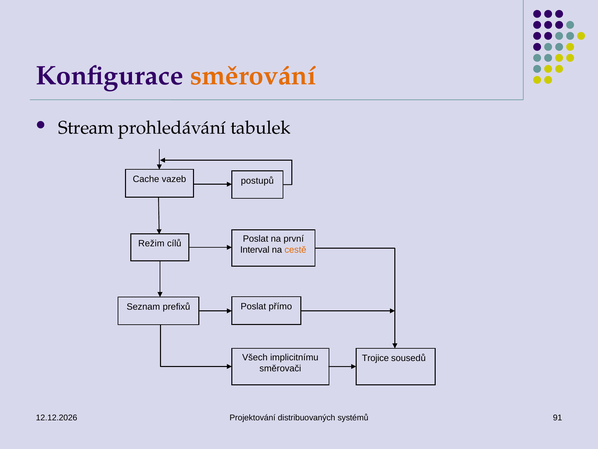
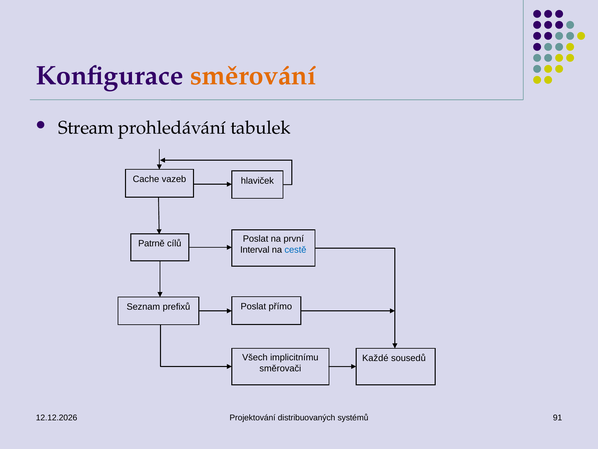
postupů: postupů -> hlaviček
Režim: Režim -> Patrně
cestě colour: orange -> blue
Trojice: Trojice -> Každé
